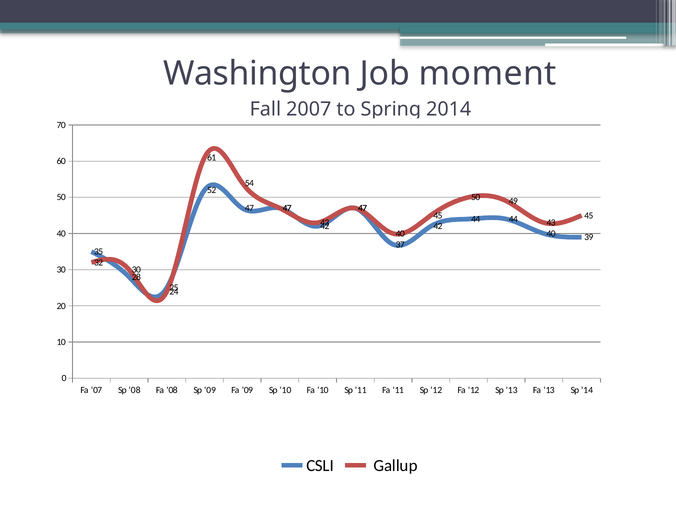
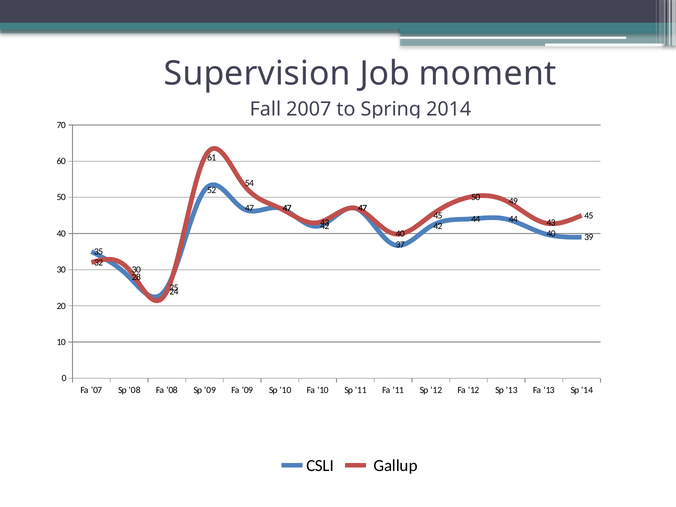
Washington: Washington -> Supervision
